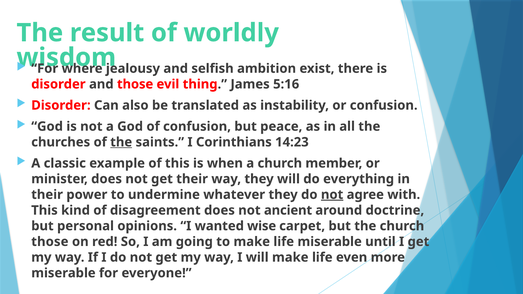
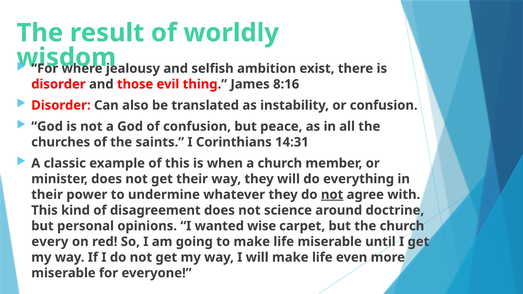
5:16: 5:16 -> 8:16
the at (121, 142) underline: present -> none
14:23: 14:23 -> 14:31
ancient: ancient -> science
those at (50, 242): those -> every
